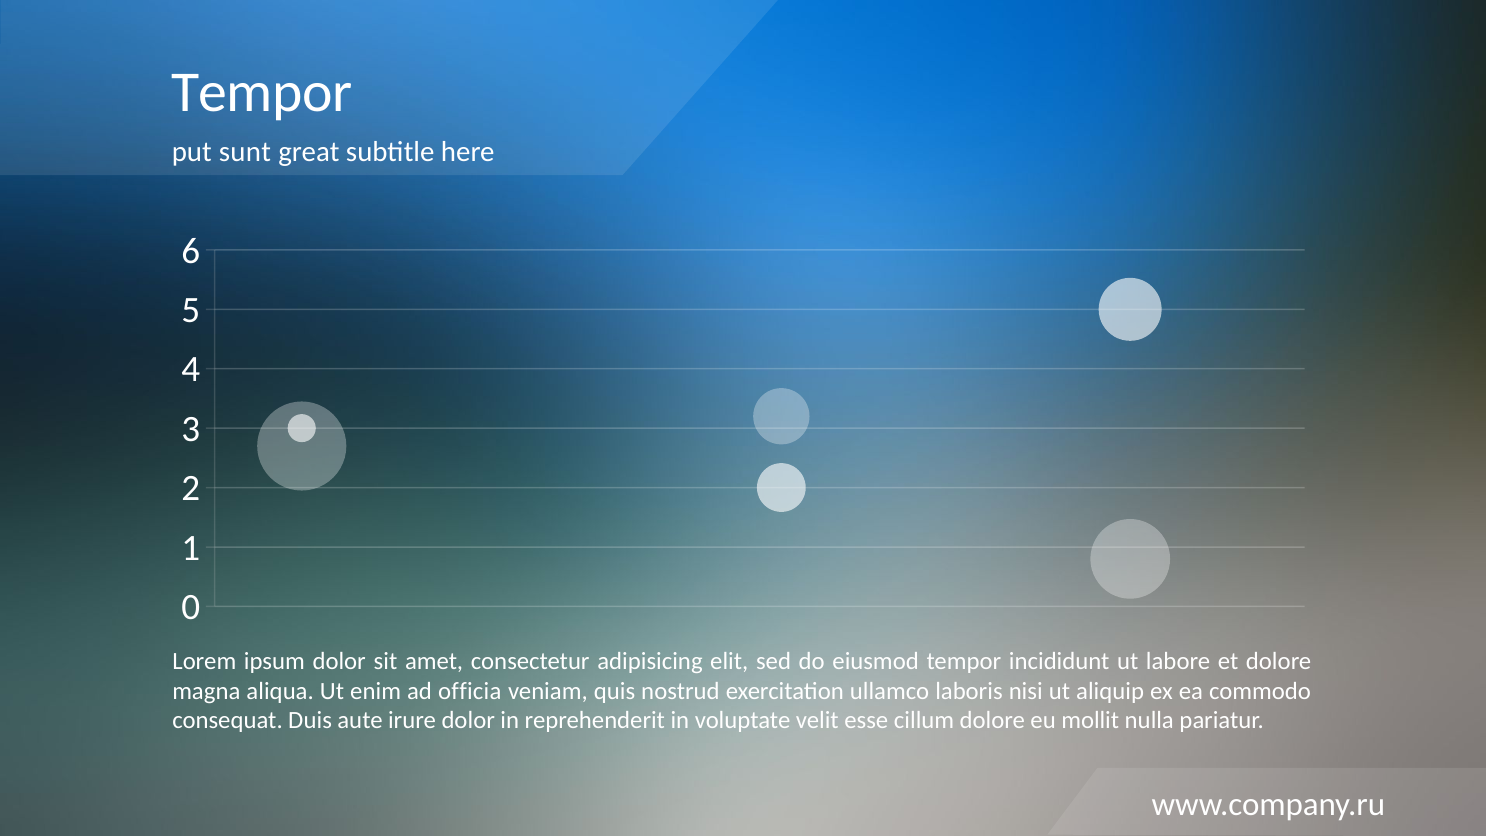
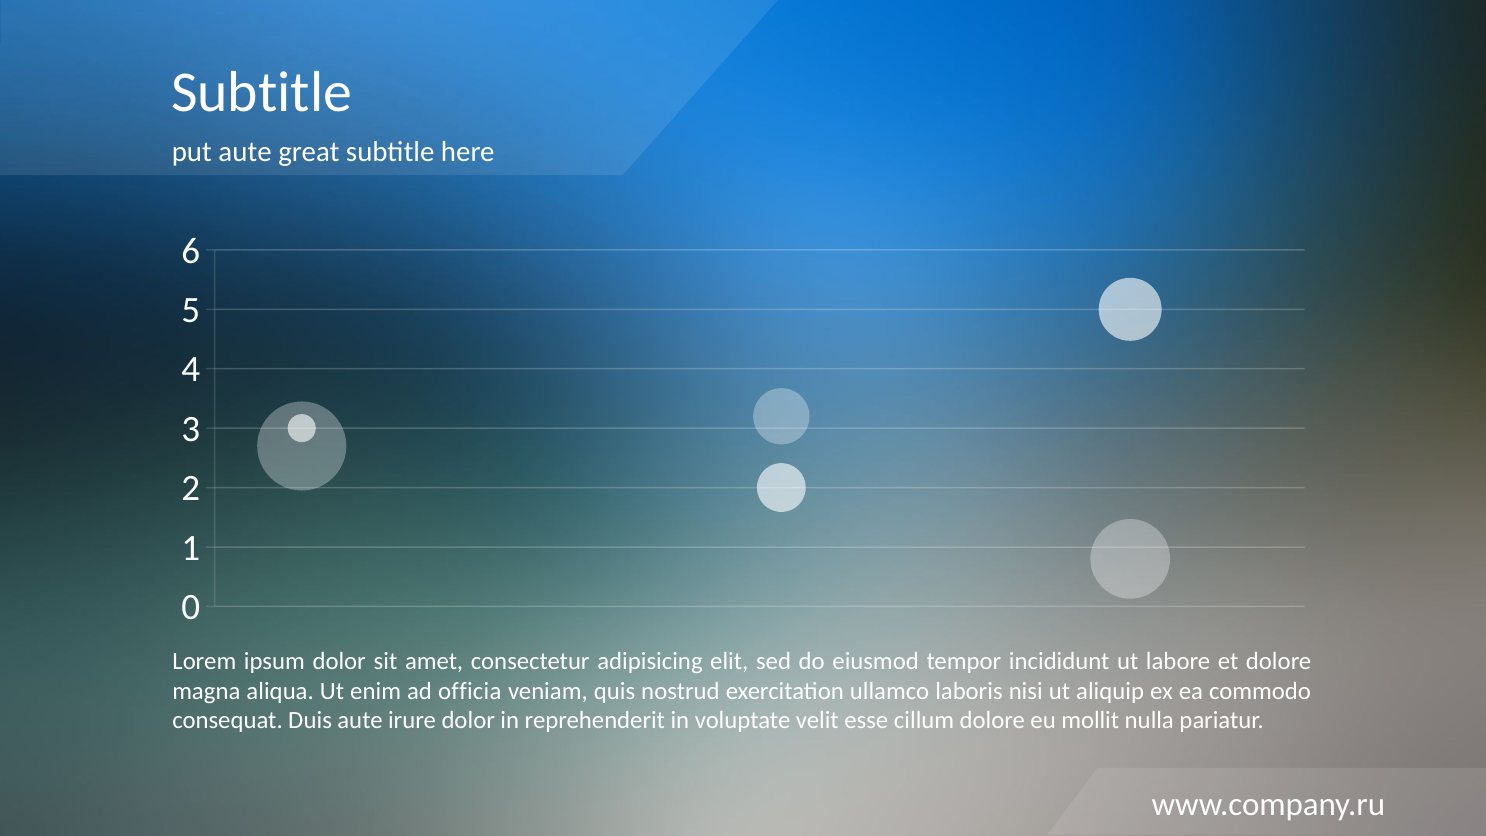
Tempor at (262, 92): Tempor -> Subtitle
put sunt: sunt -> aute
